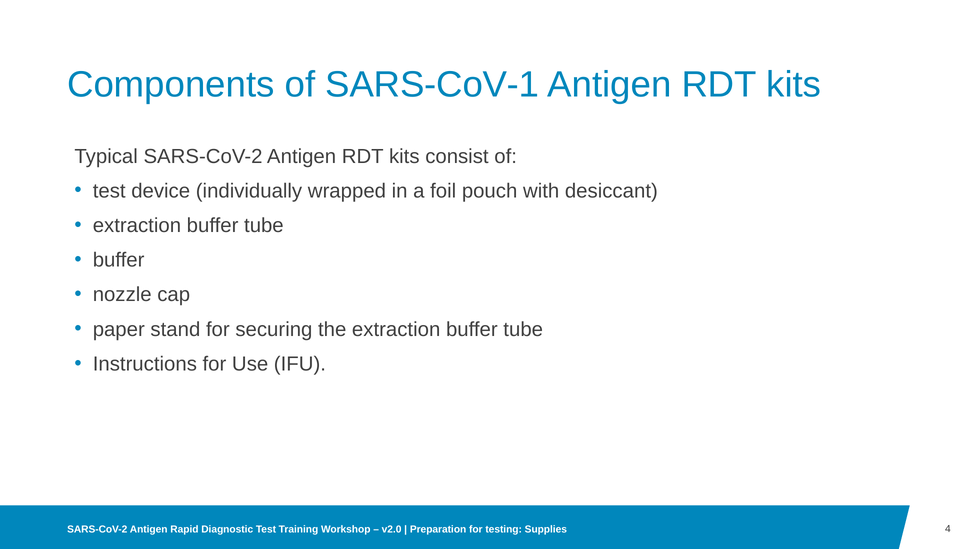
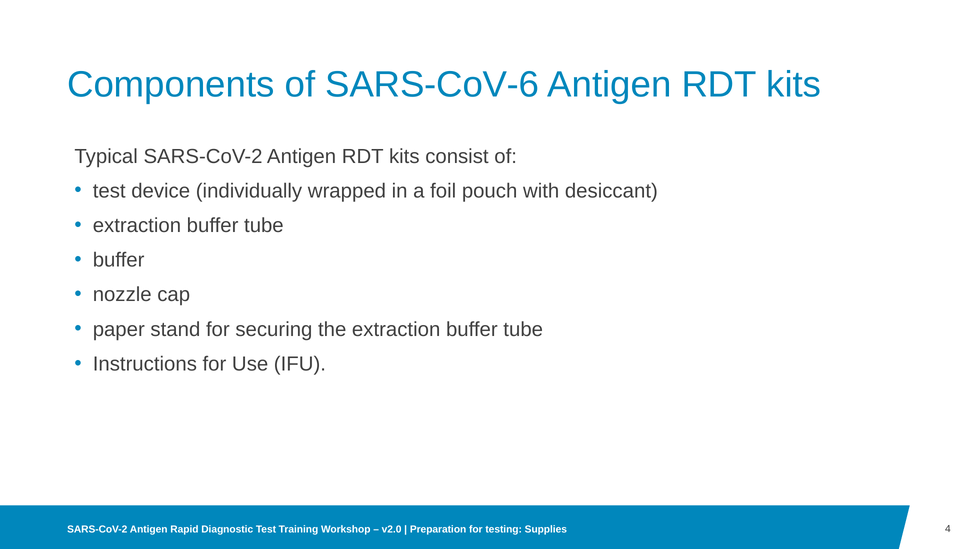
SARS-CoV-1: SARS-CoV-1 -> SARS-CoV-6
